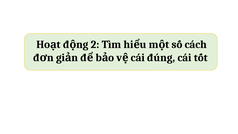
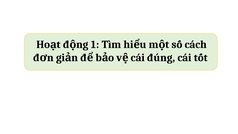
2: 2 -> 1
